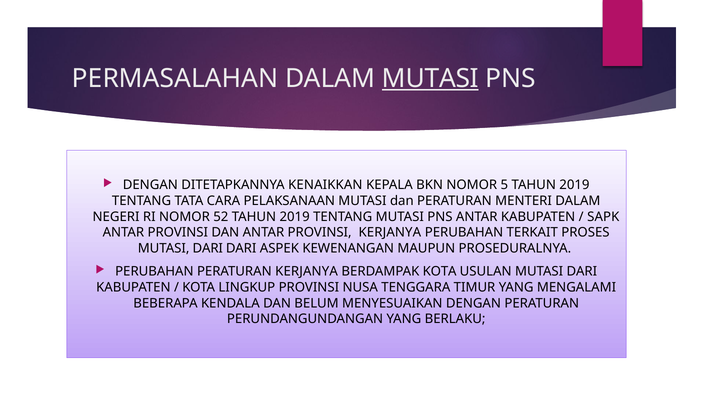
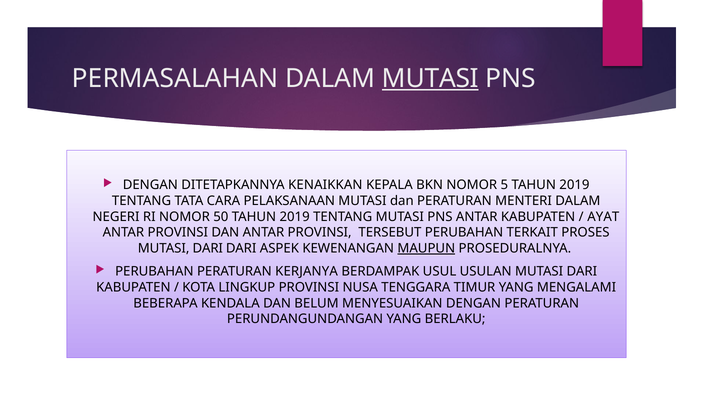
52: 52 -> 50
SAPK: SAPK -> AYAT
PROVINSI KERJANYA: KERJANYA -> TERSEBUT
MAUPUN underline: none -> present
BERDAMPAK KOTA: KOTA -> USUL
